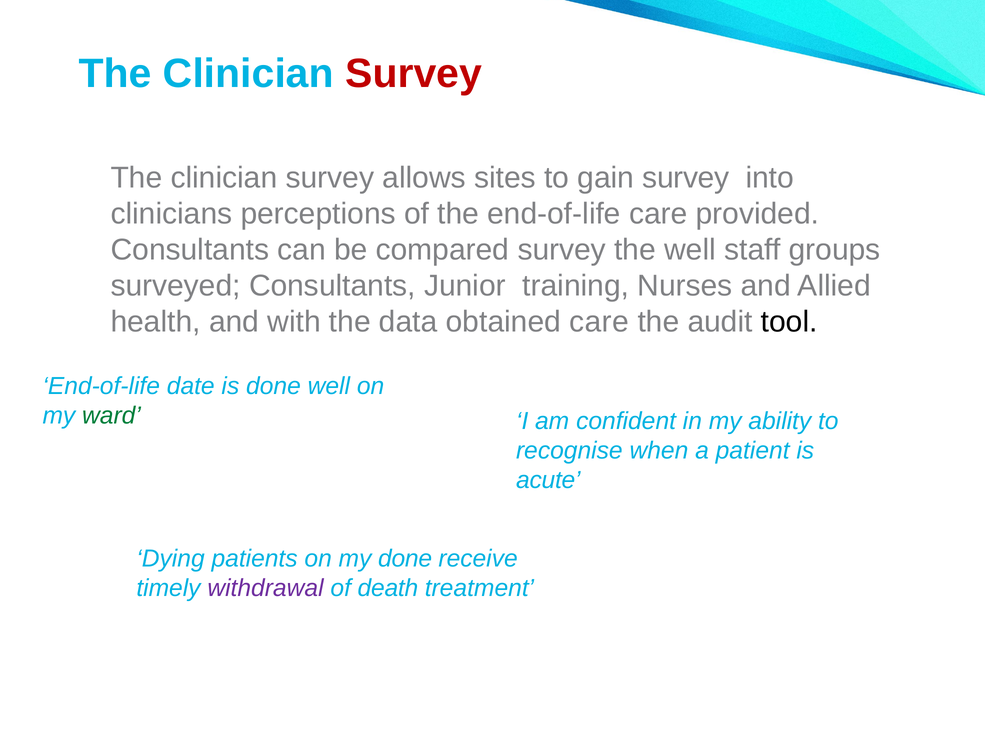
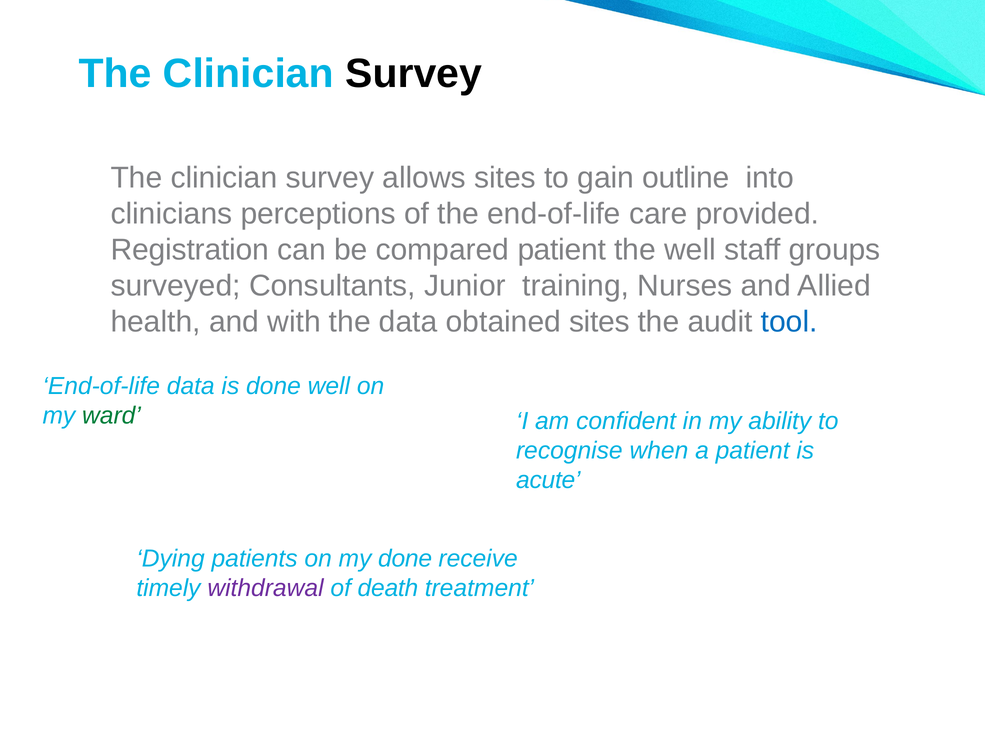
Survey at (414, 74) colour: red -> black
gain survey: survey -> outline
Consultants at (190, 250): Consultants -> Registration
compared survey: survey -> patient
obtained care: care -> sites
tool colour: black -> blue
End-of-life date: date -> data
